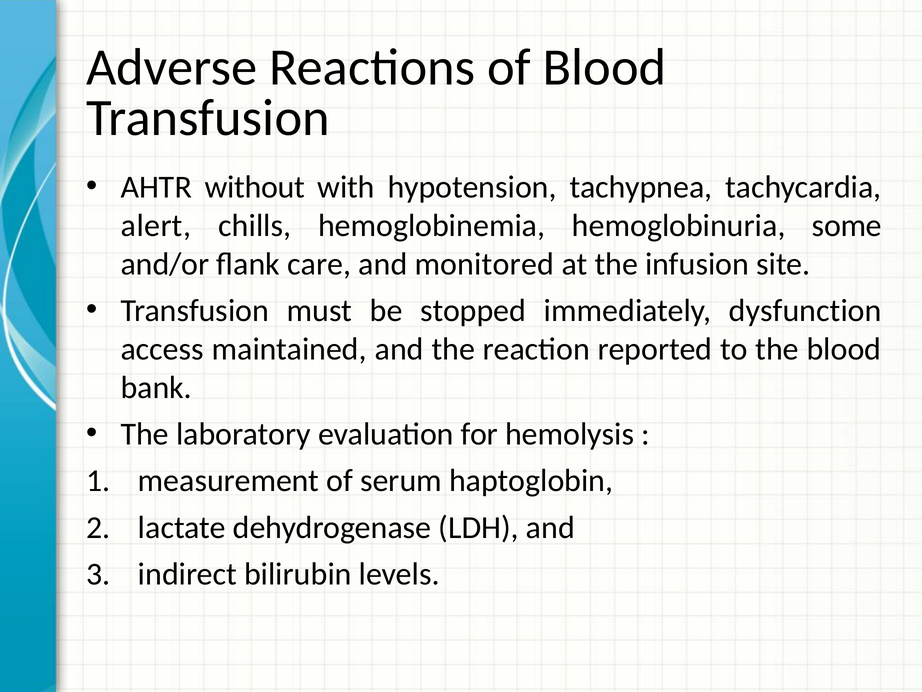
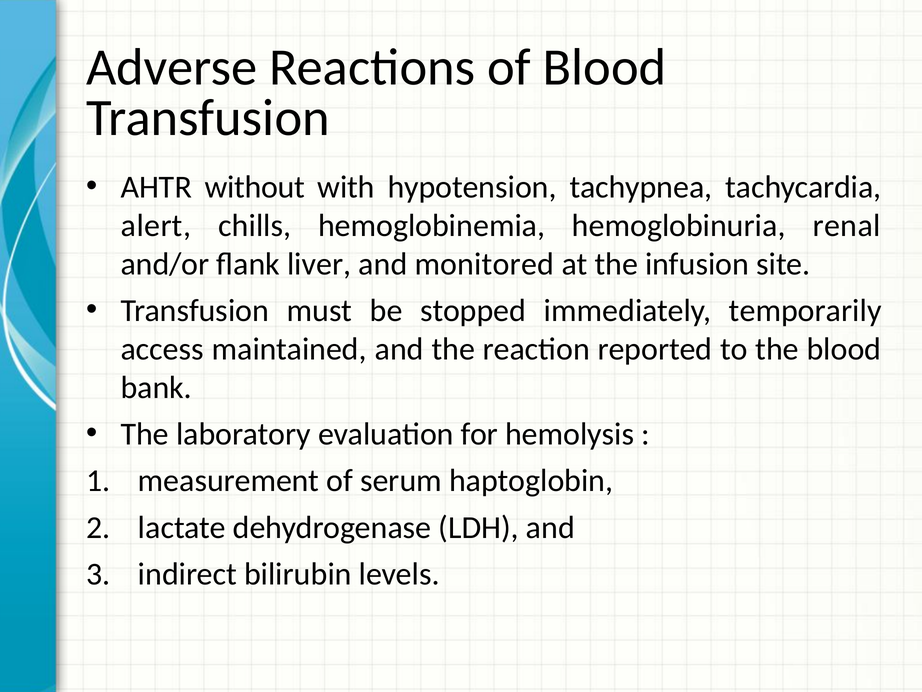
some: some -> renal
care: care -> liver
dysfunction: dysfunction -> temporarily
